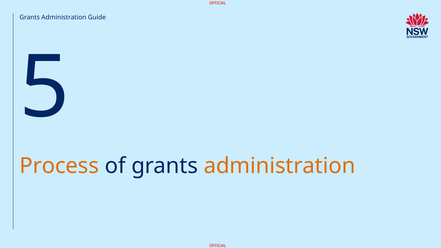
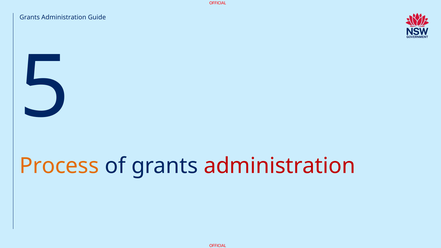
administration at (280, 166) colour: orange -> red
